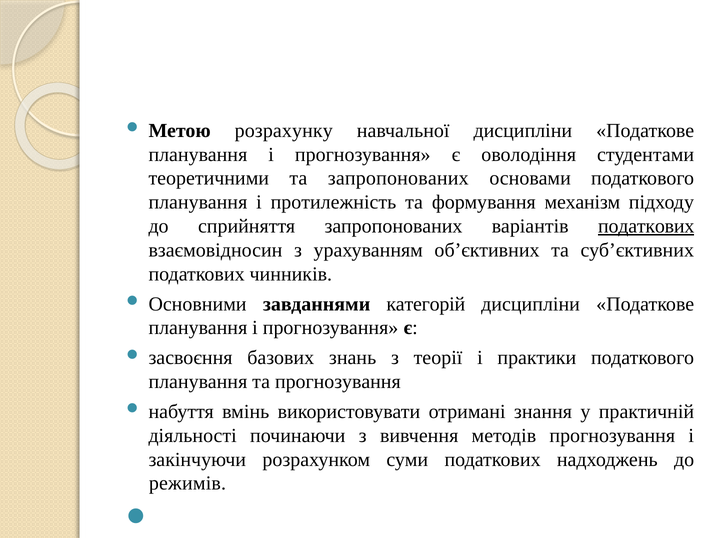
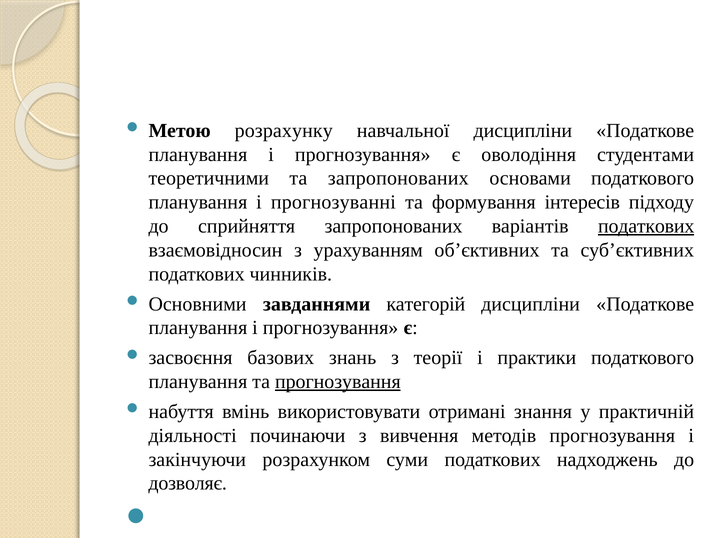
протилежність: протилежність -> прогнозуванні
механізм: механізм -> інтересів
прогнозування at (338, 382) underline: none -> present
режимів: режимів -> дозволяє
